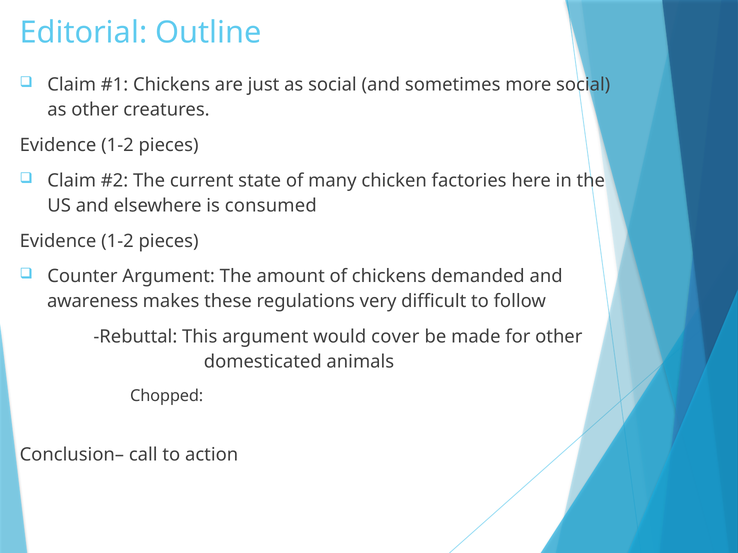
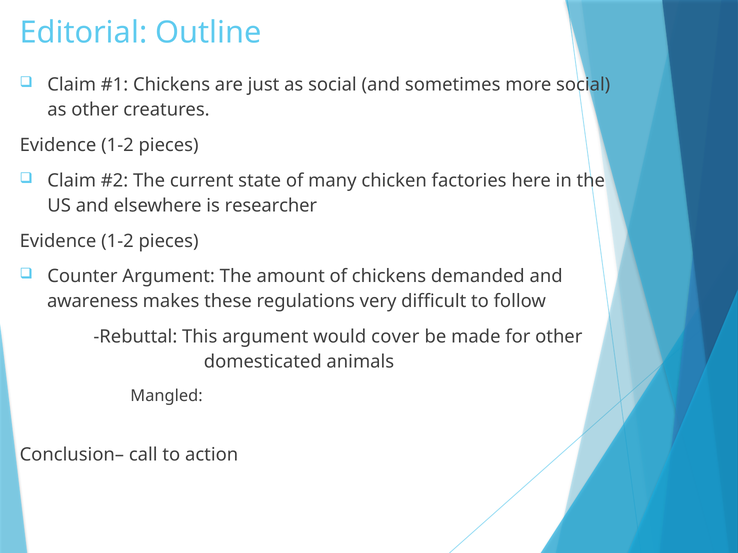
consumed: consumed -> researcher
Chopped: Chopped -> Mangled
